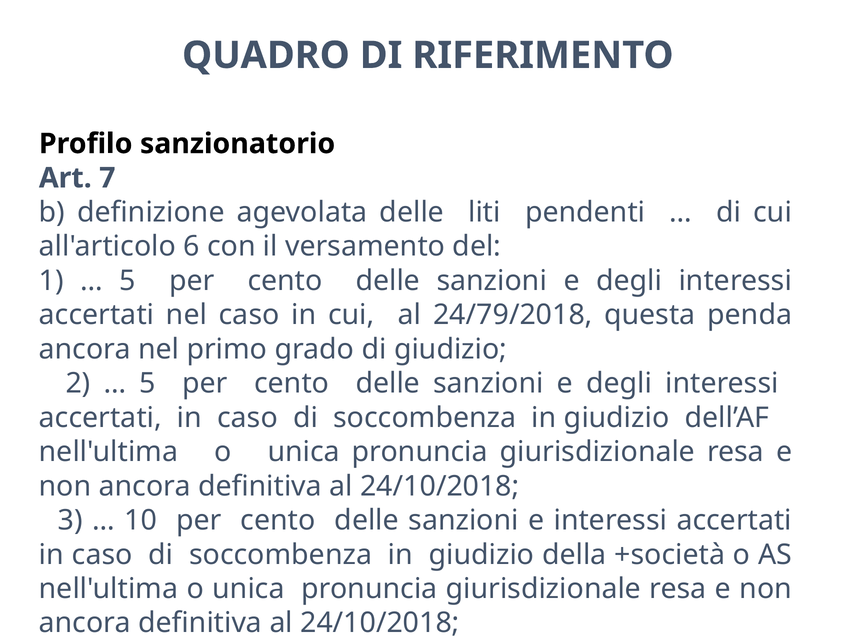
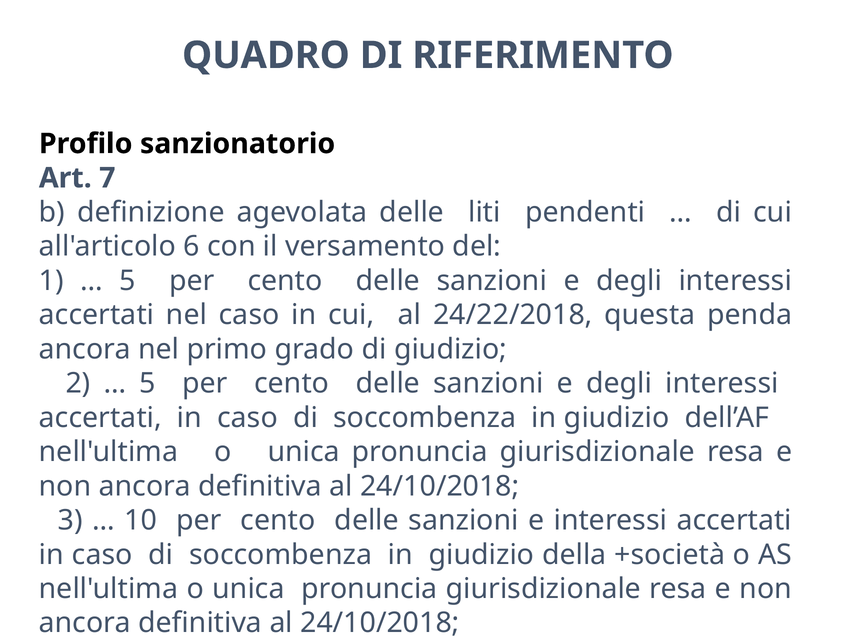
24/79/2018: 24/79/2018 -> 24/22/2018
